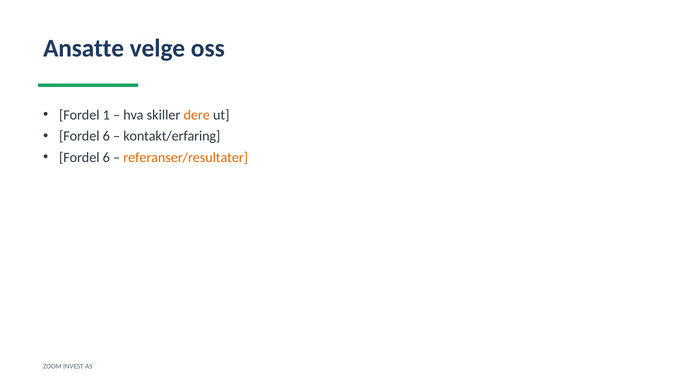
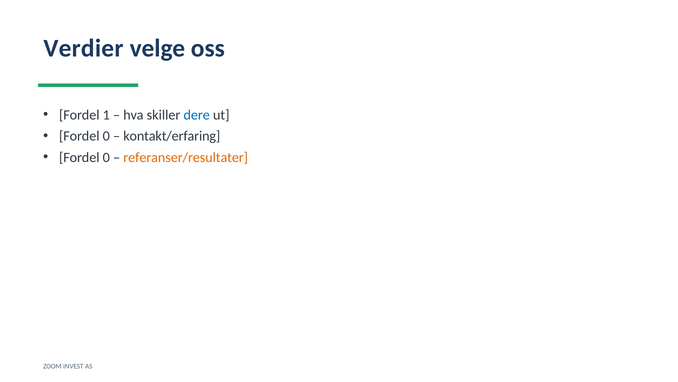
Ansatte: Ansatte -> Verdier
dere colour: orange -> blue
6 at (106, 136): 6 -> 0
6 at (106, 157): 6 -> 0
